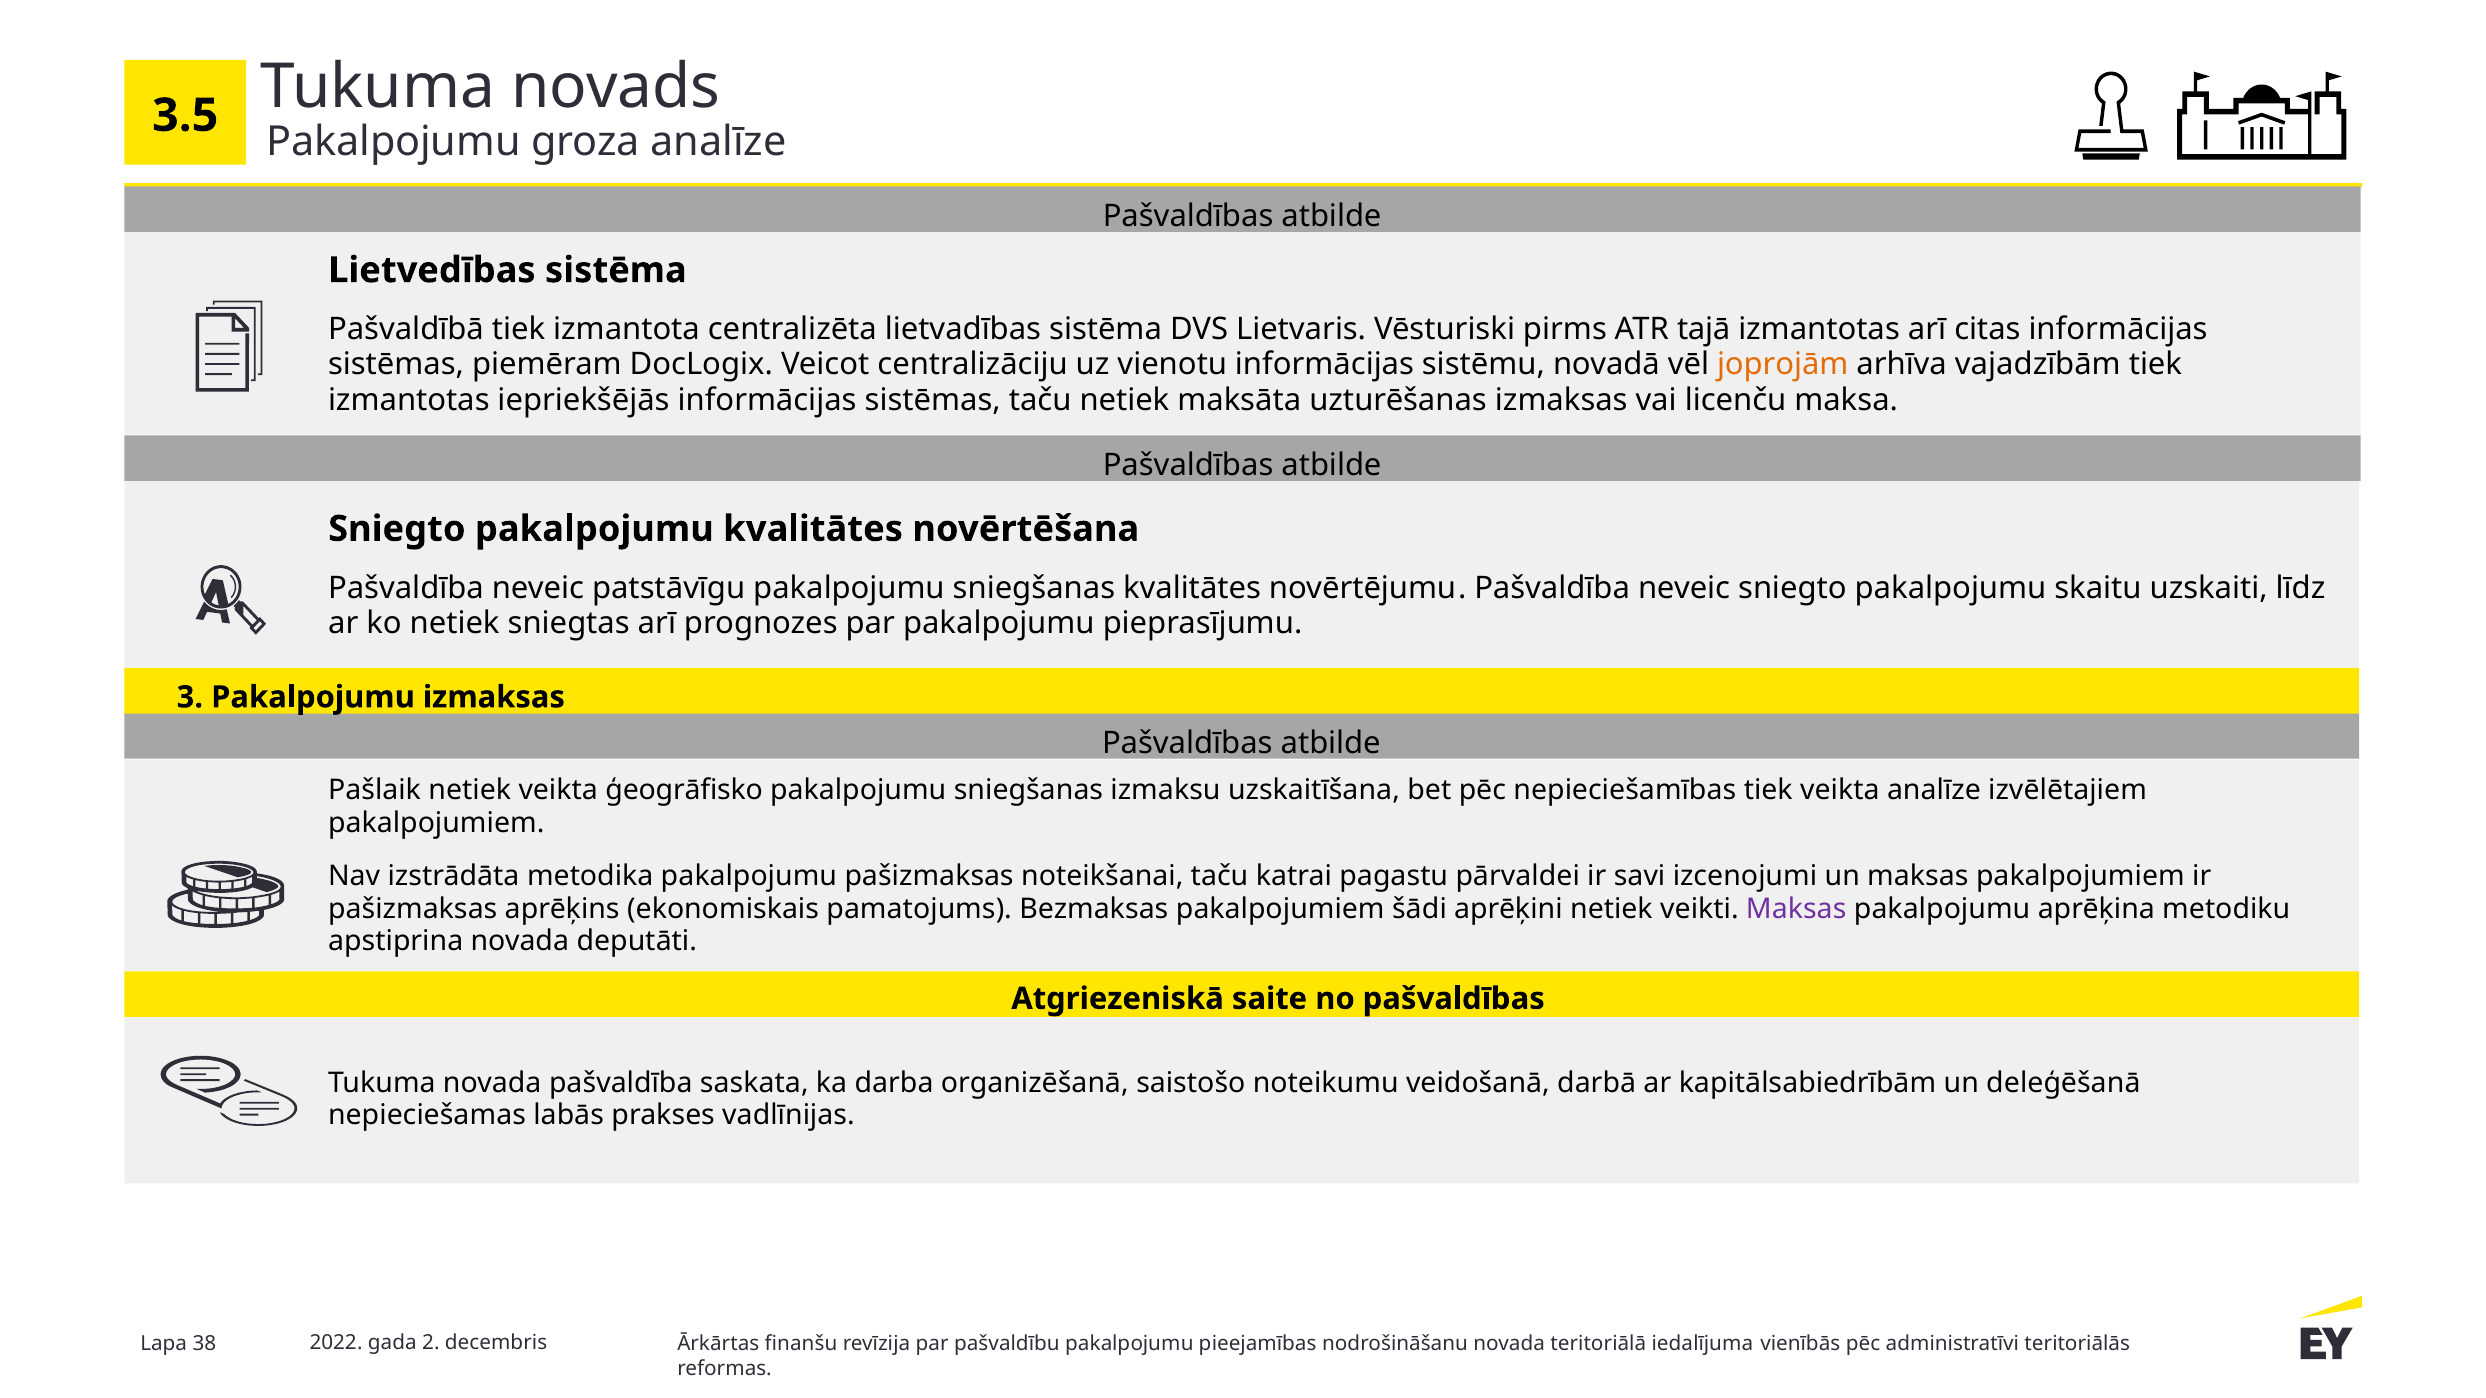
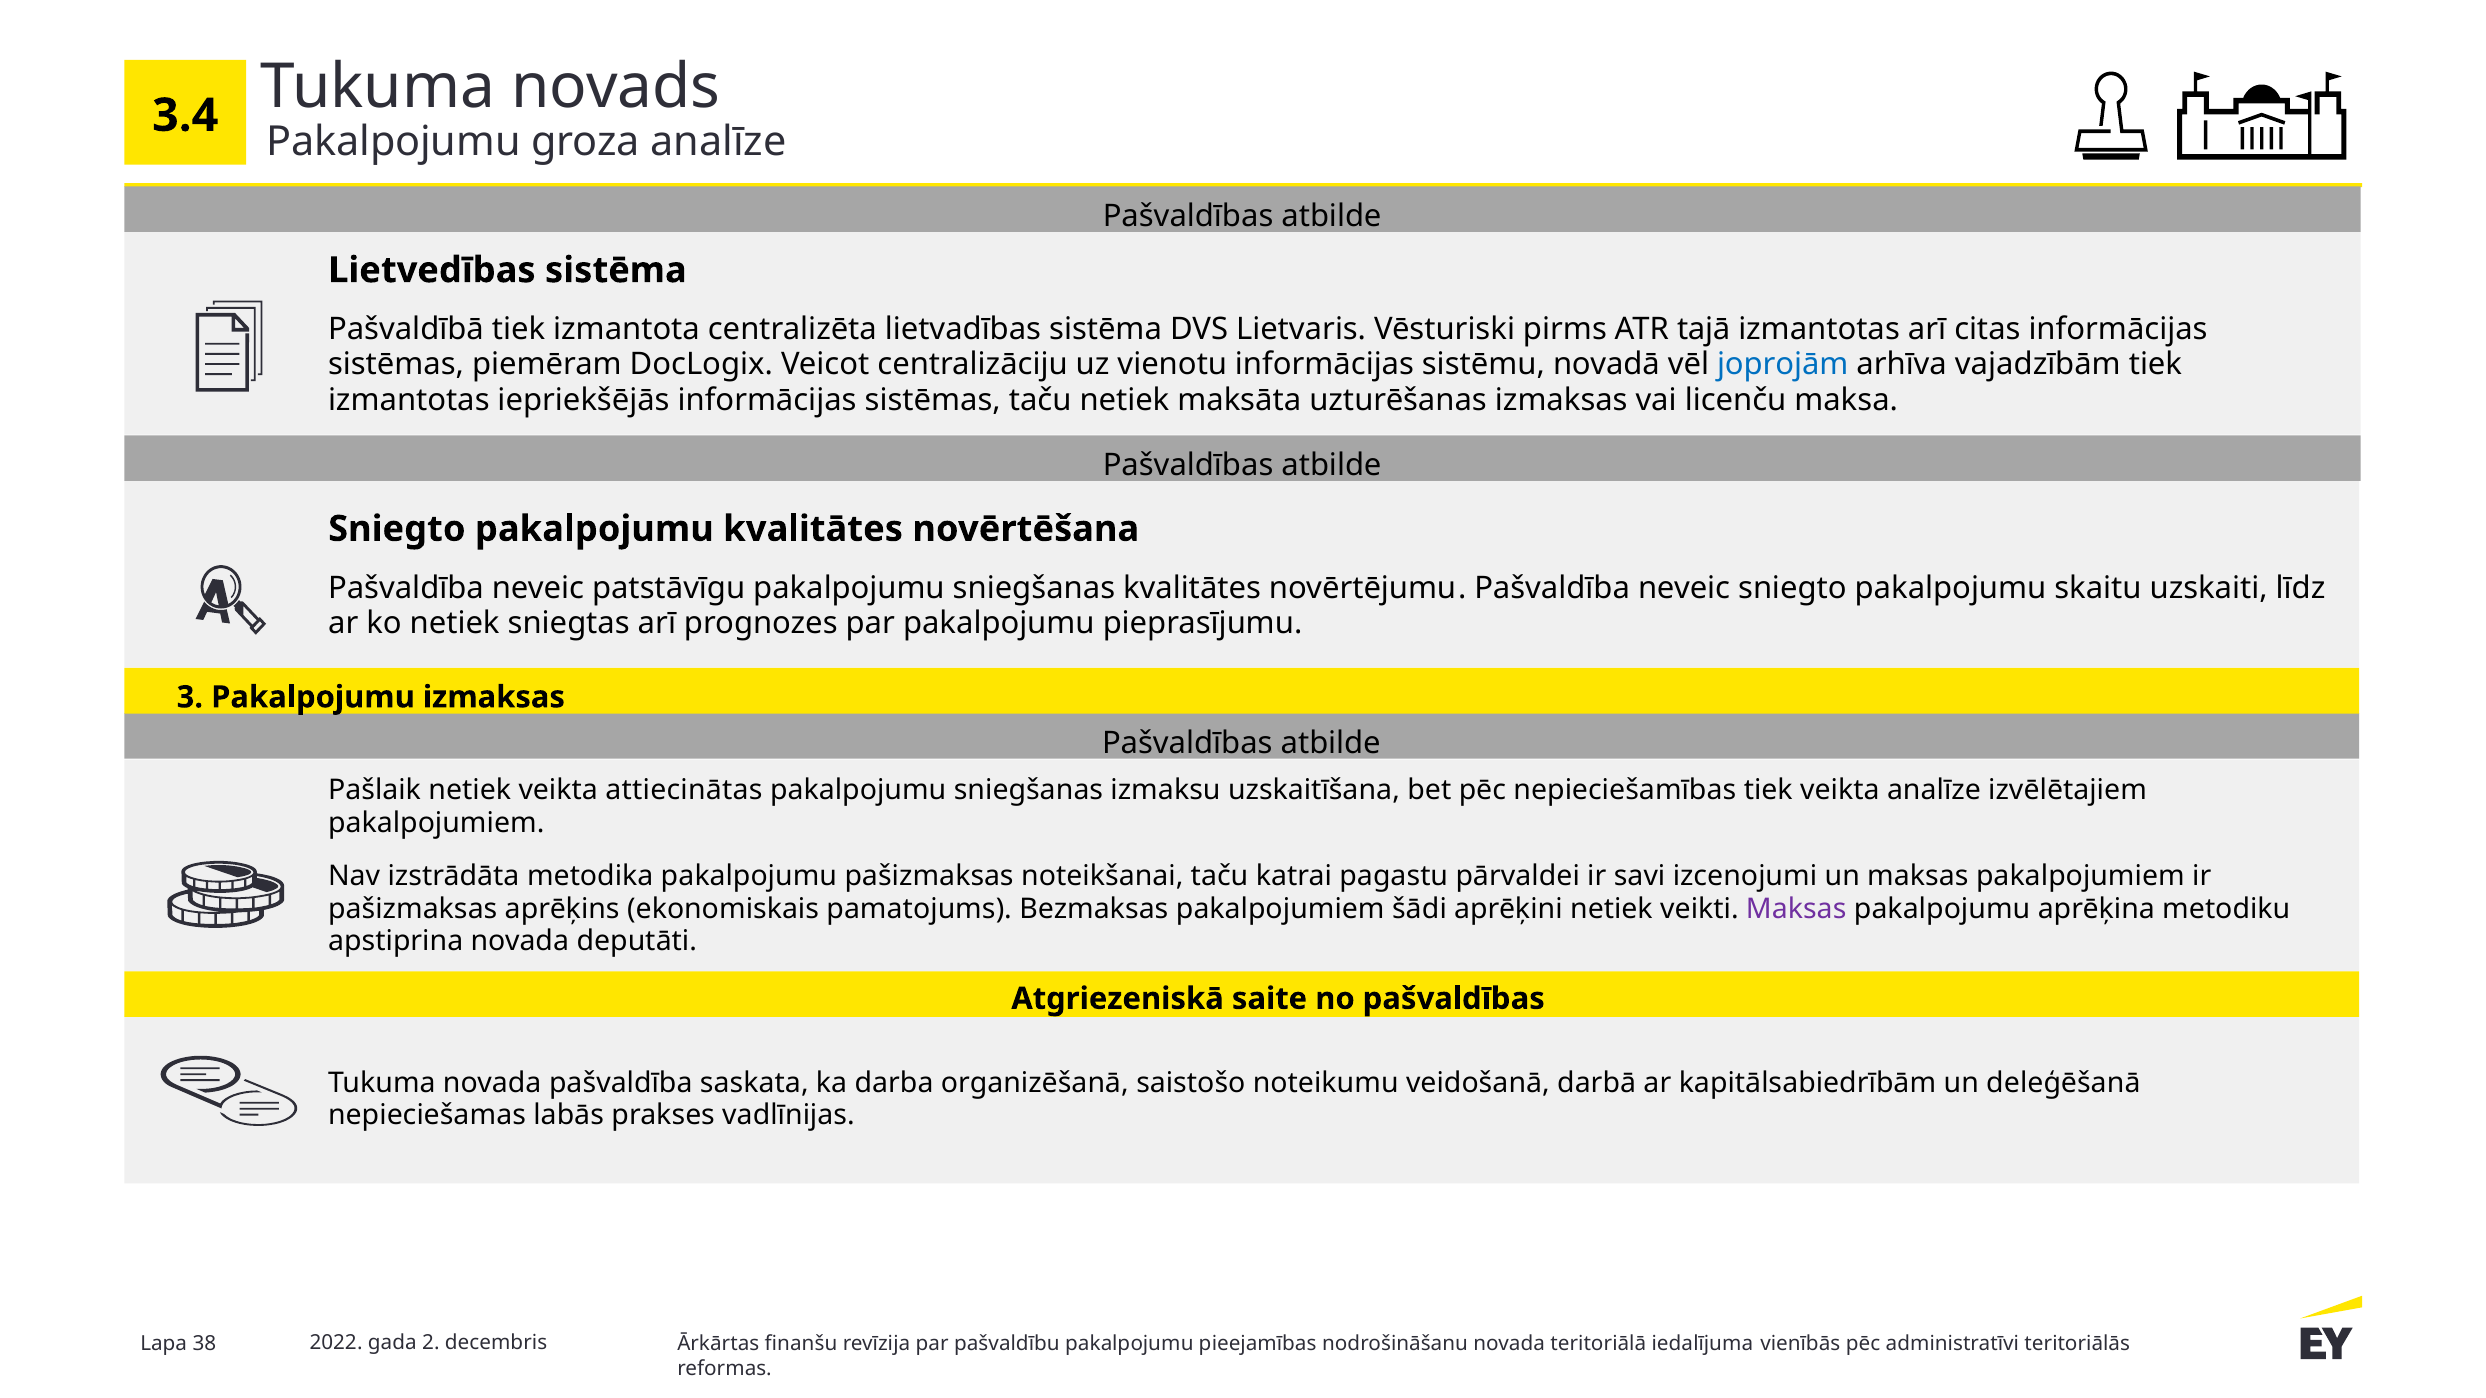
3.5: 3.5 -> 3.4
joprojām colour: orange -> blue
ģeogrāfisko: ģeogrāfisko -> attiecinātas
